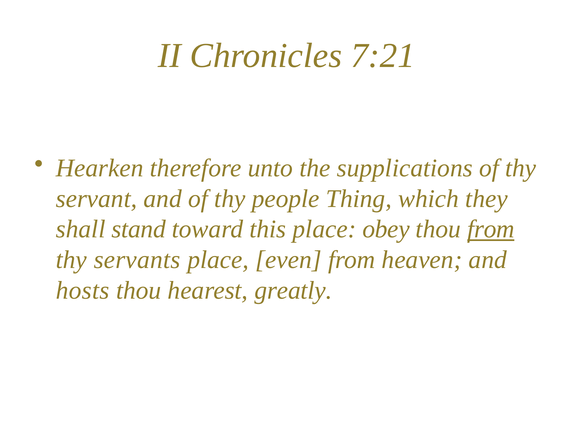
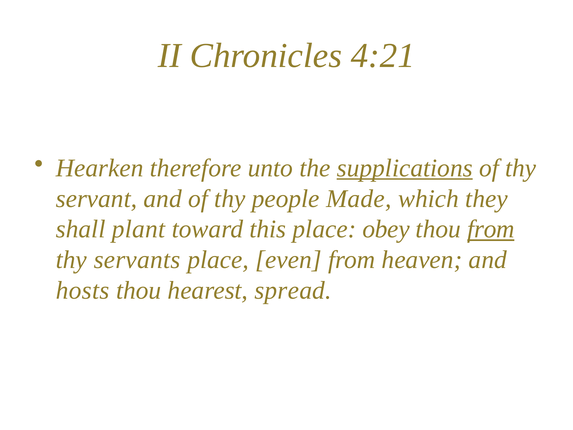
7:21: 7:21 -> 4:21
supplications underline: none -> present
Thing: Thing -> Made
stand: stand -> plant
greatly: greatly -> spread
